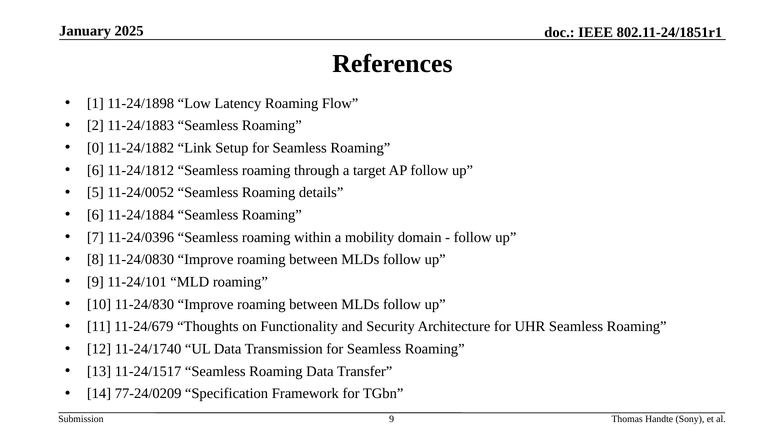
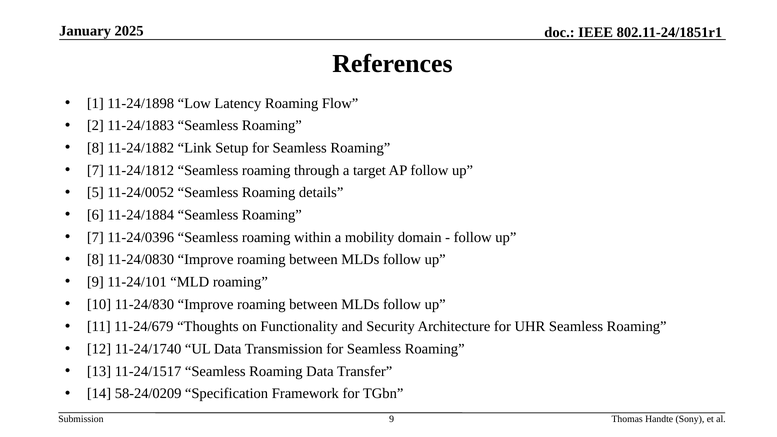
0 at (95, 148): 0 -> 8
6 at (95, 170): 6 -> 7
77-24/0209: 77-24/0209 -> 58-24/0209
